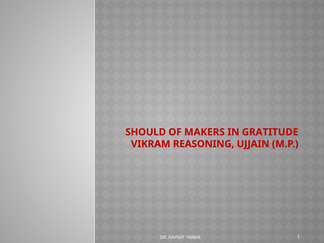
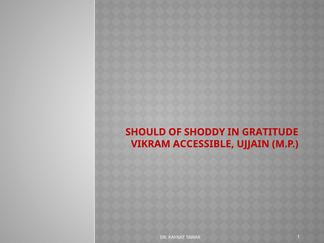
MAKERS: MAKERS -> SHODDY
REASONING: REASONING -> ACCESSIBLE
